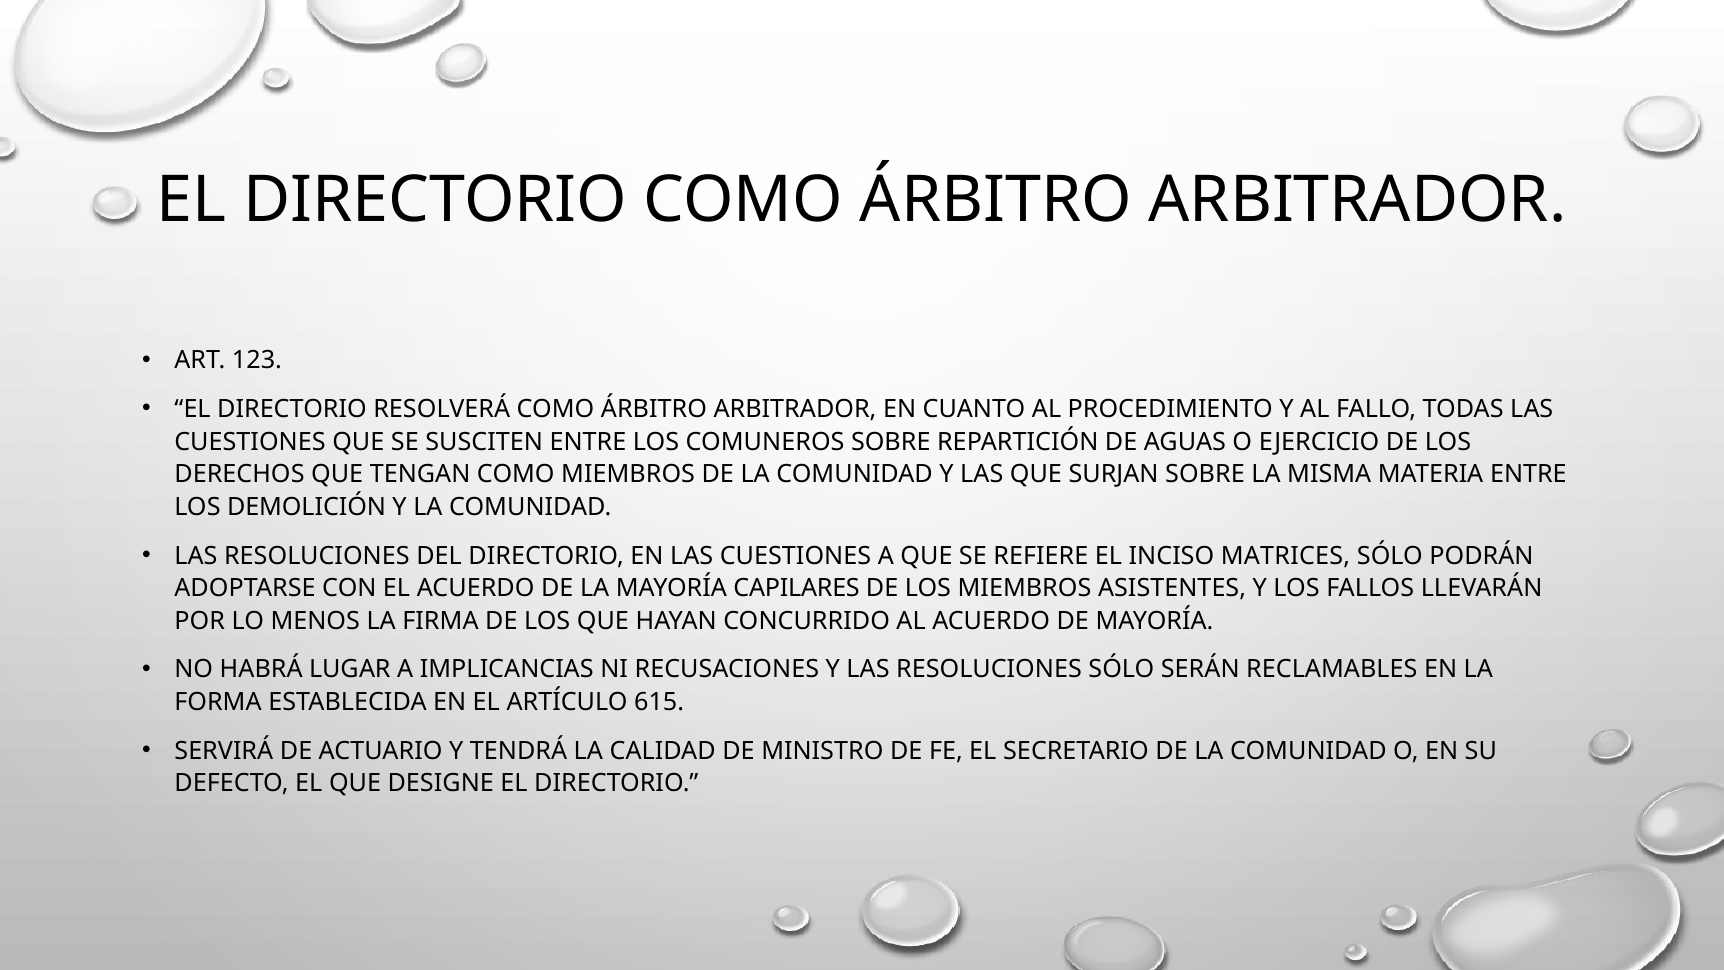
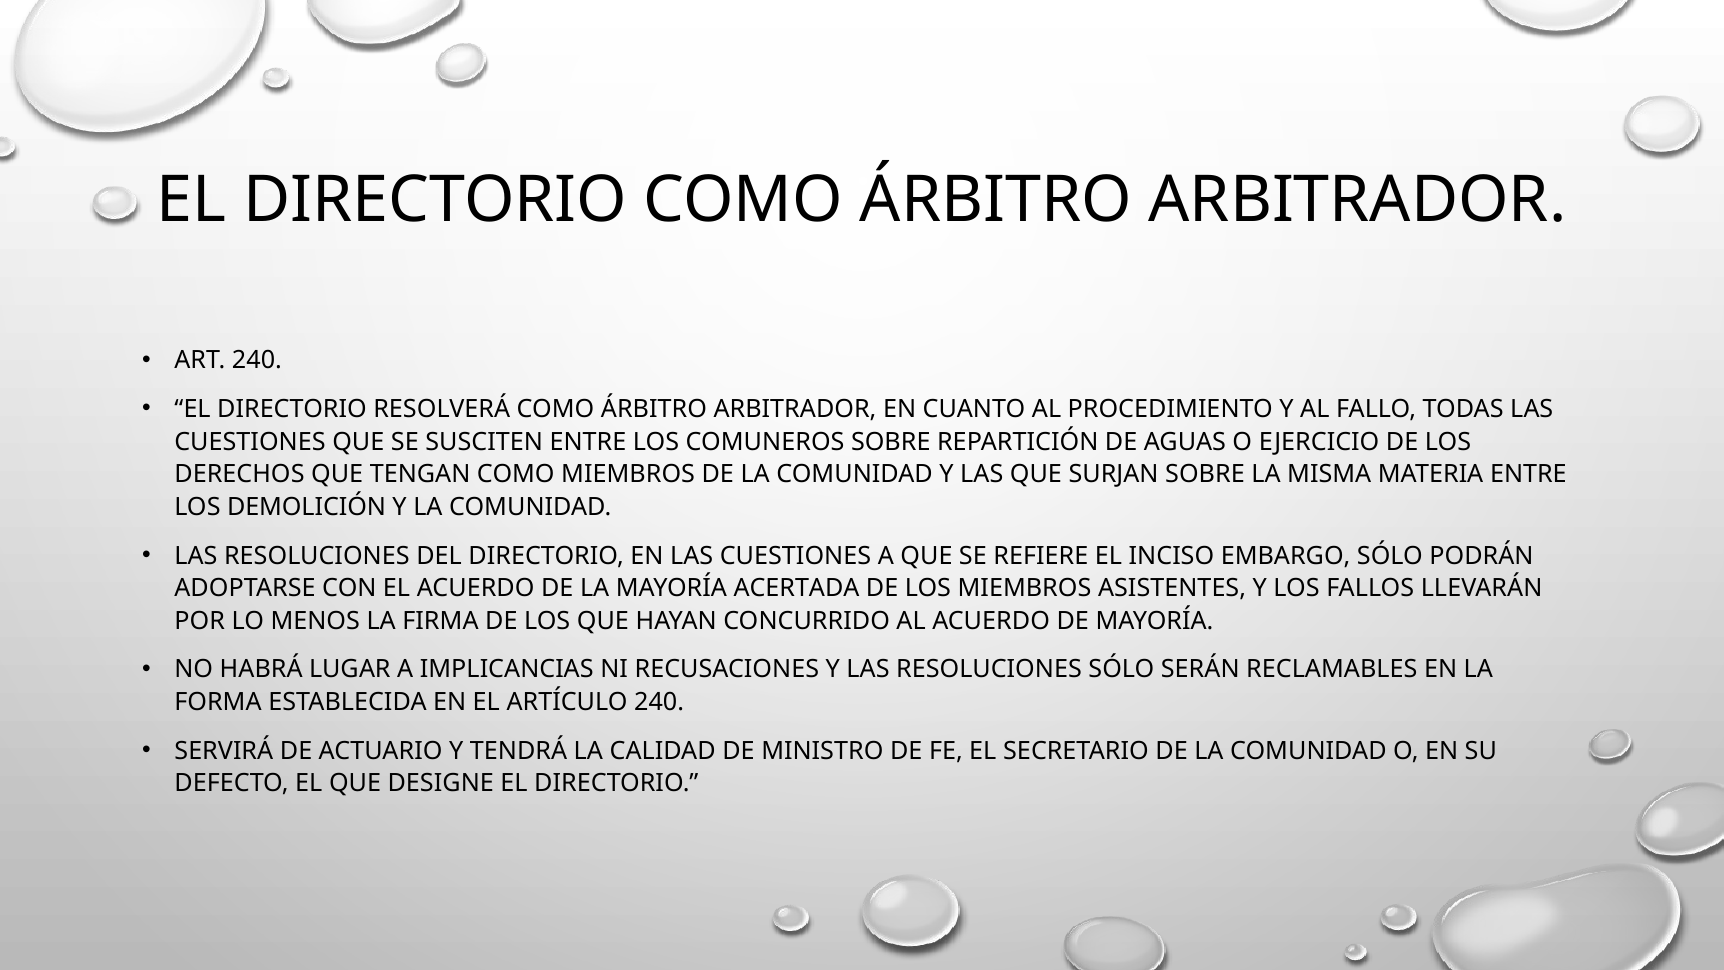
ART 123: 123 -> 240
MATRICES: MATRICES -> EMBARGO
CAPILARES: CAPILARES -> ACERTADA
ARTÍCULO 615: 615 -> 240
